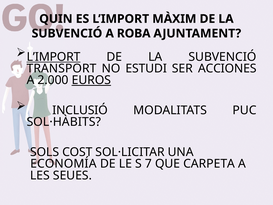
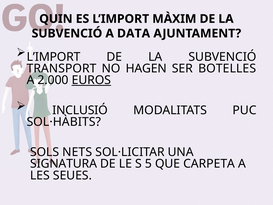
ROBA: ROBA -> DATA
L’IMPORT at (54, 57) underline: present -> none
ESTUDI: ESTUDI -> HAGEN
ACCIONES: ACCIONES -> BOTELLES
COST: COST -> NETS
ECONOMÍA: ECONOMÍA -> SIGNATURA
7: 7 -> 5
